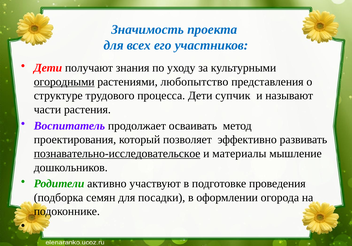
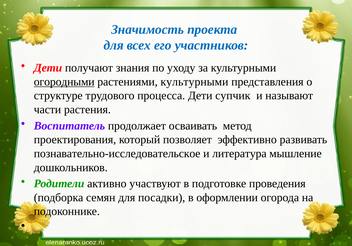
растениями любопытство: любопытство -> культурными
познавательно-исследовательское underline: present -> none
материалы: материалы -> литература
